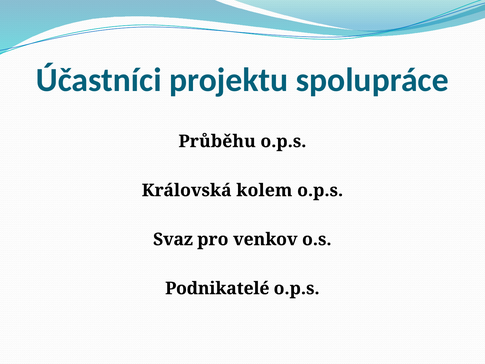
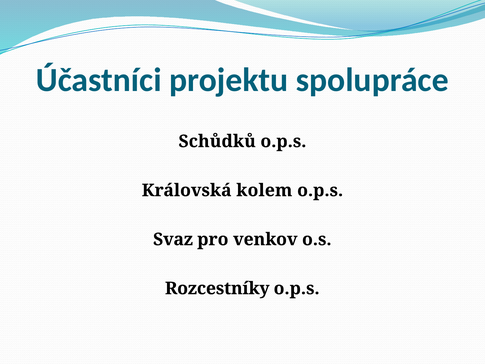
Průběhu: Průběhu -> Schůdků
Podnikatelé: Podnikatelé -> Rozcestníky
